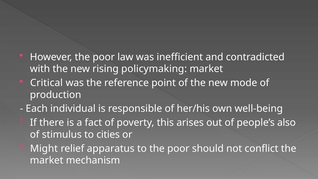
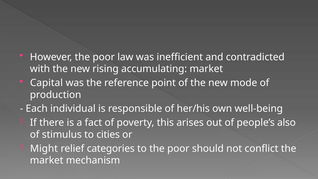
policymaking: policymaking -> accumulating
Critical: Critical -> Capital
apparatus: apparatus -> categories
